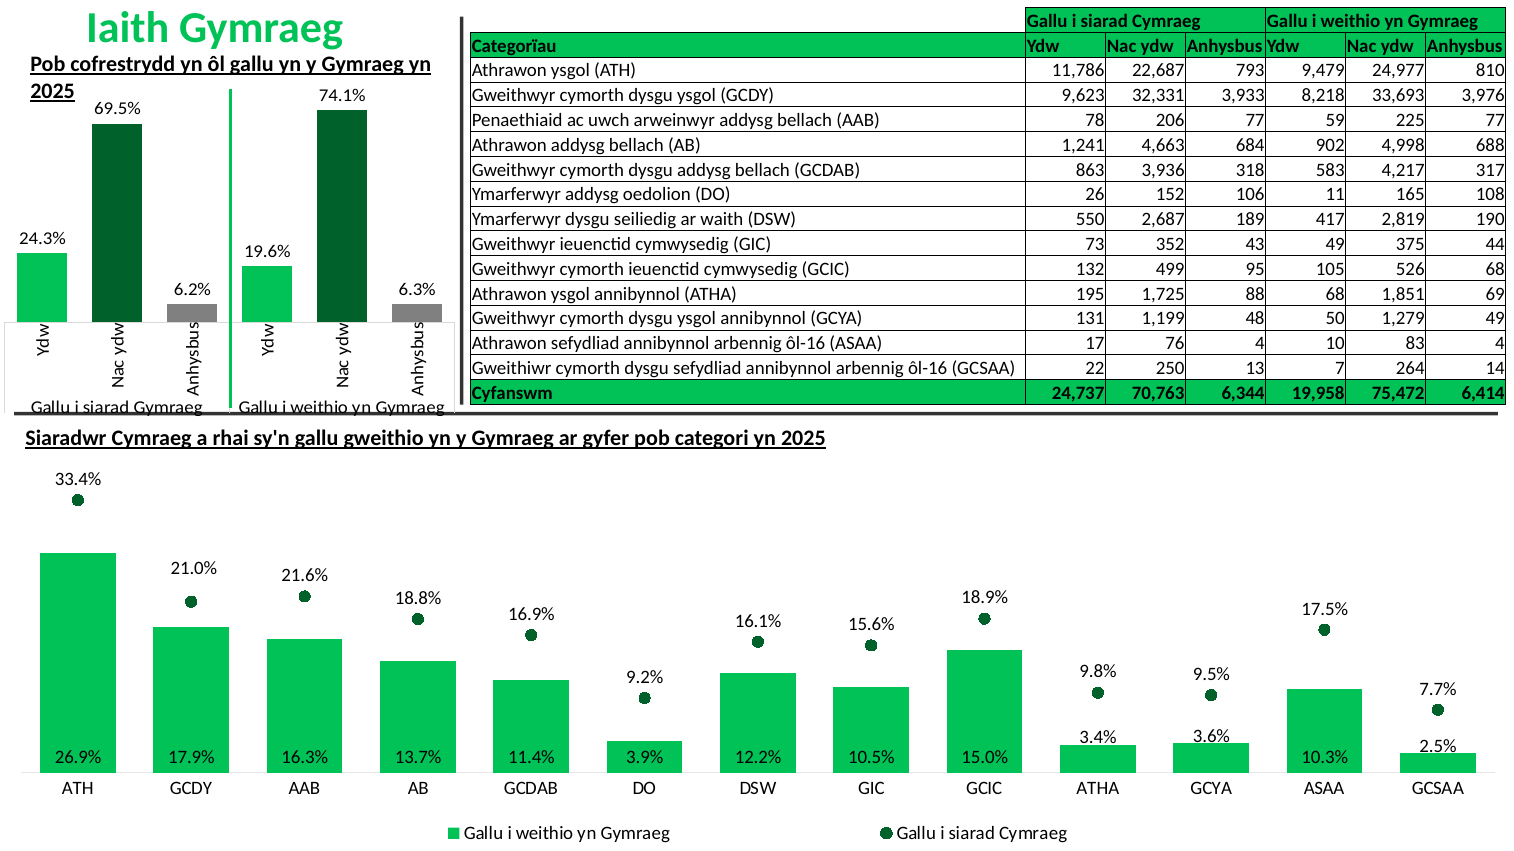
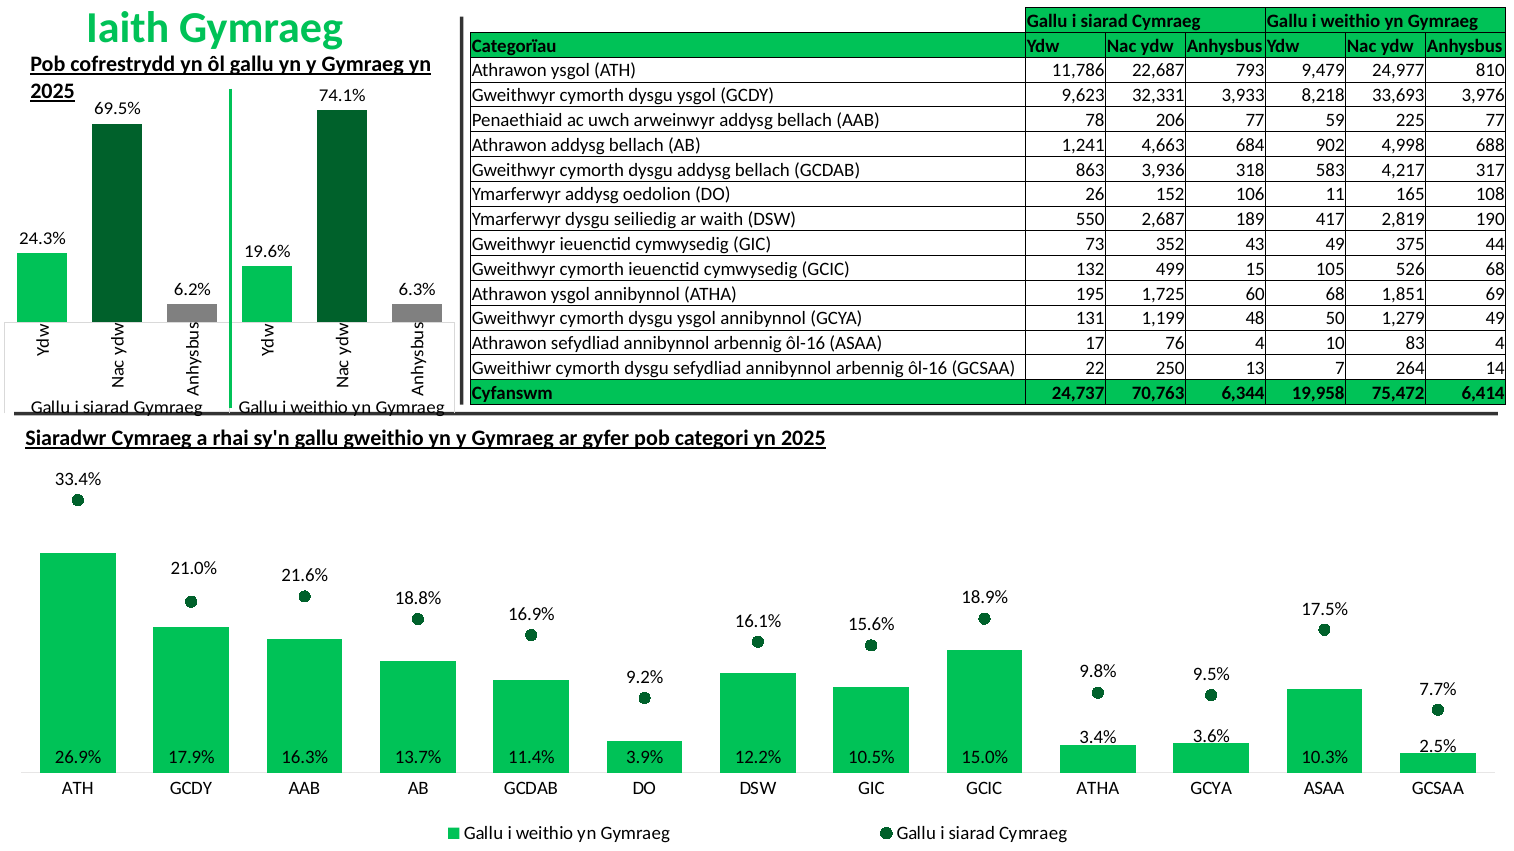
95: 95 -> 15
88: 88 -> 60
